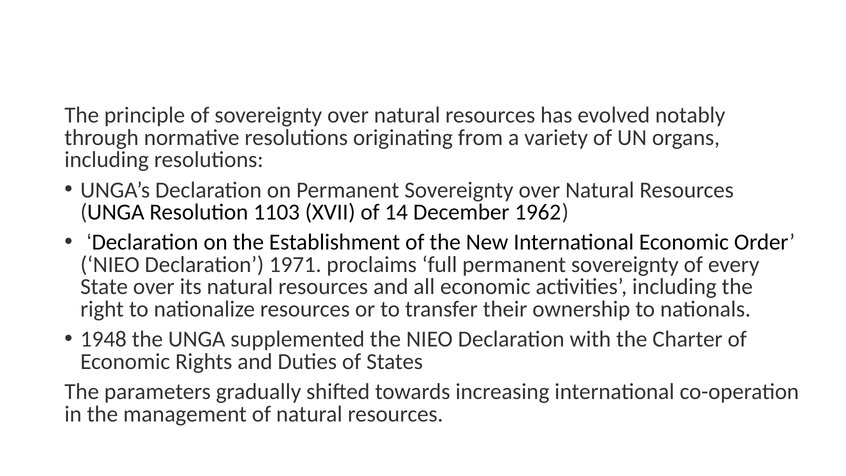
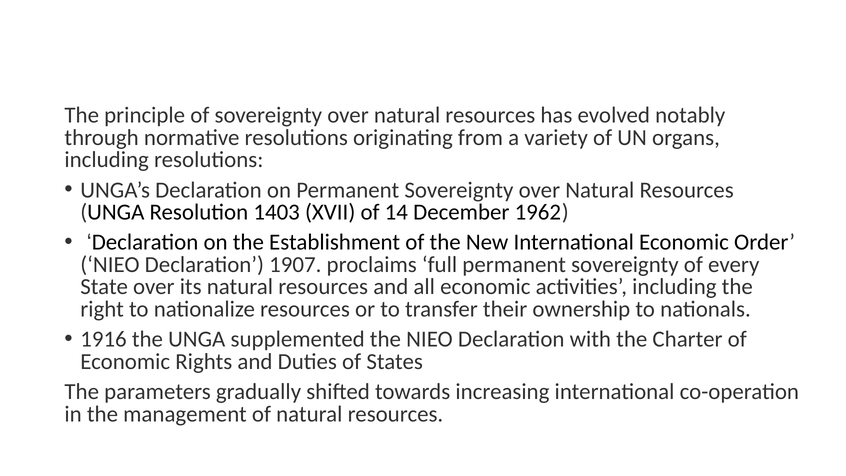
1103: 1103 -> 1403
1971: 1971 -> 1907
1948: 1948 -> 1916
